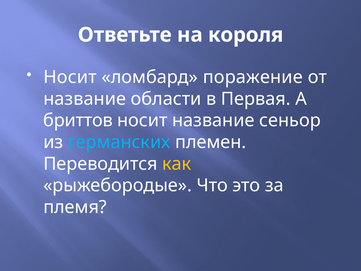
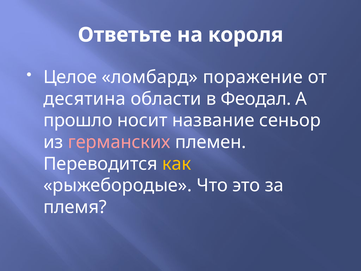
Носит at (70, 77): Носит -> Целое
название at (85, 99): название -> десятина
Первая: Первая -> Феодал
бриттов: бриттов -> прошло
германских colour: light blue -> pink
